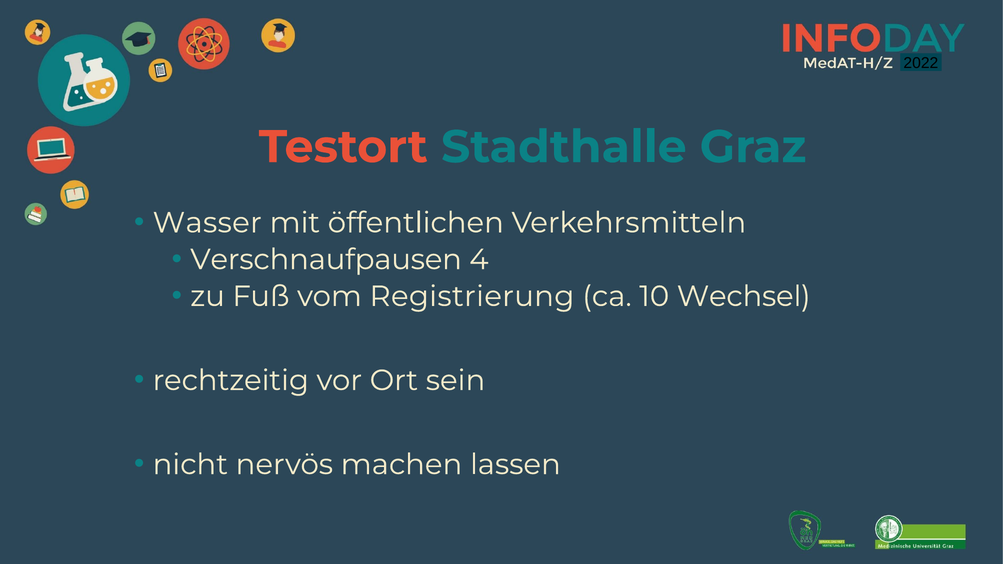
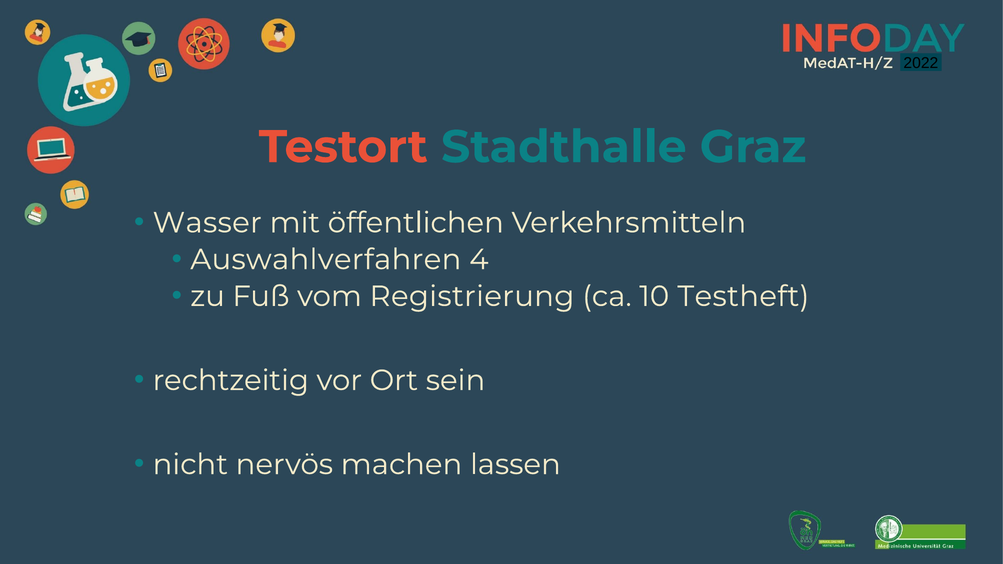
Verschnaufpausen: Verschnaufpausen -> Auswahlverfahren
Wechsel: Wechsel -> Testheft
